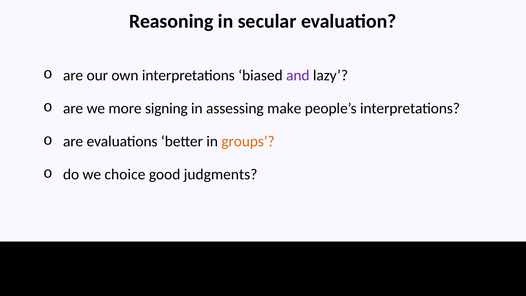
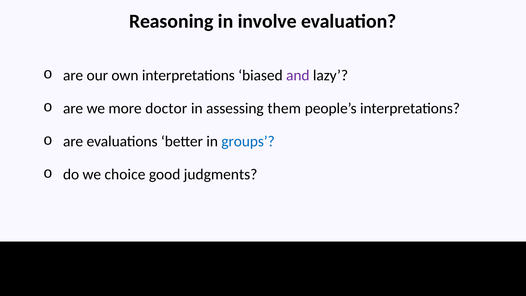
secular: secular -> involve
signing: signing -> doctor
make: make -> them
groups colour: orange -> blue
